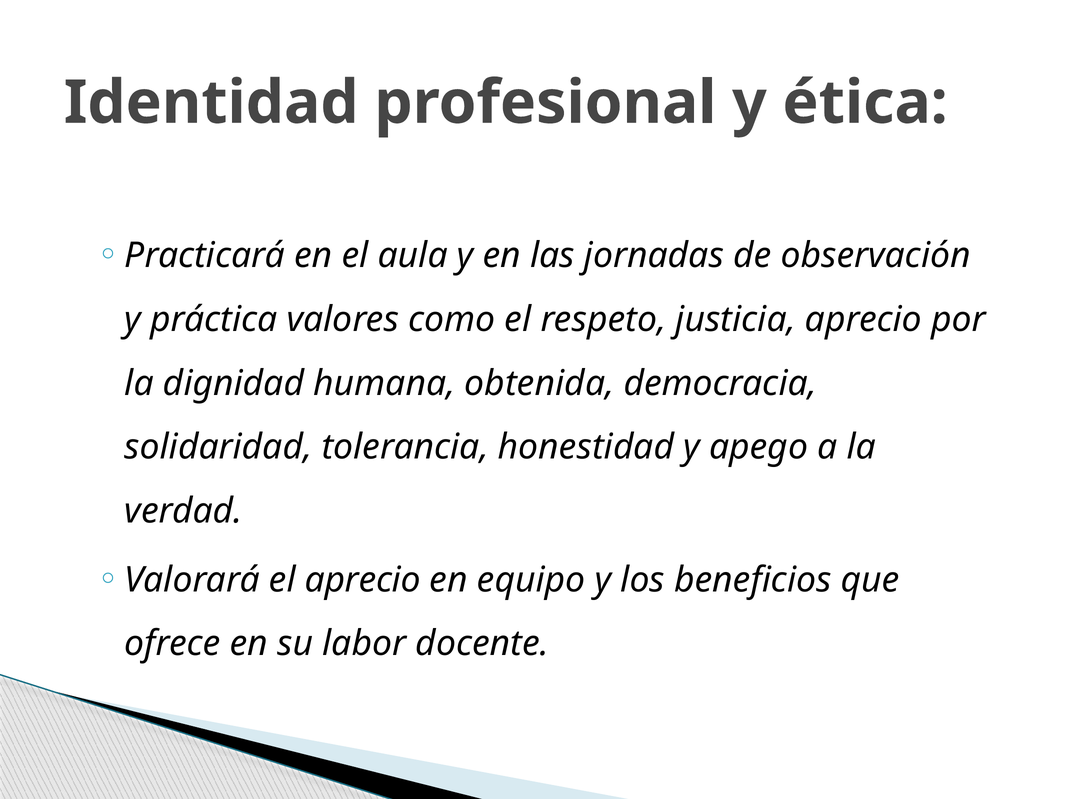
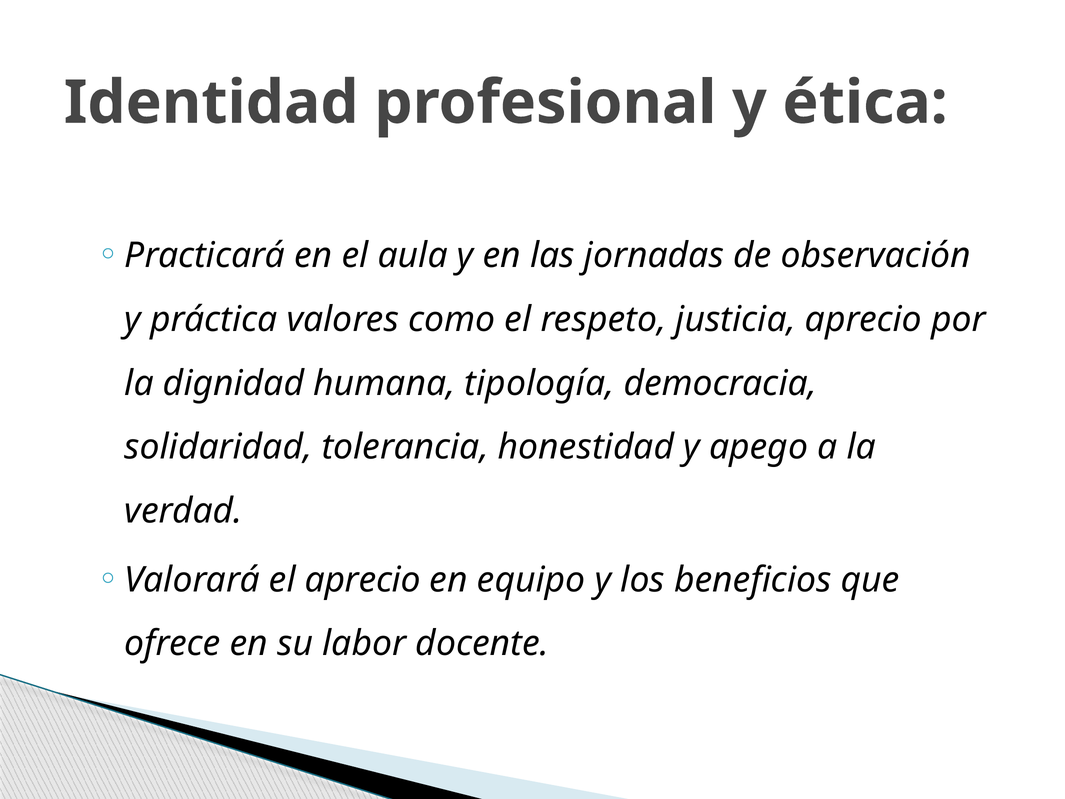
obtenida: obtenida -> tipología
